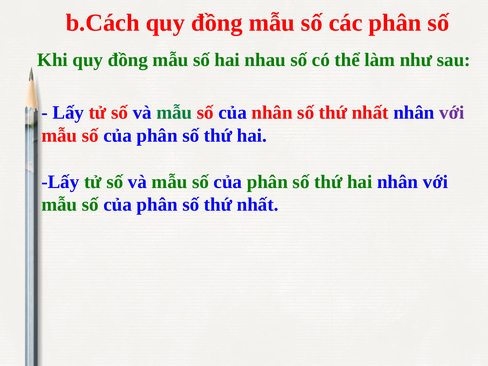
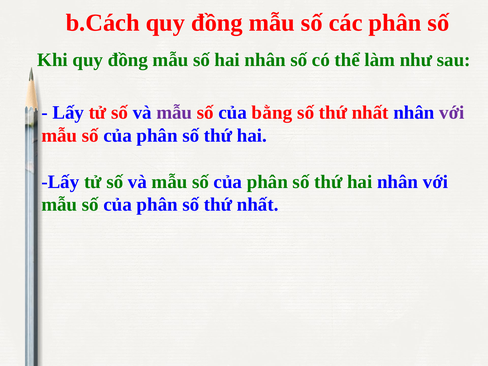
số hai nhau: nhau -> nhân
mẫu at (174, 113) colour: green -> purple
của nhân: nhân -> bằng
